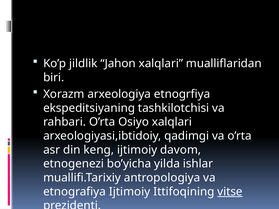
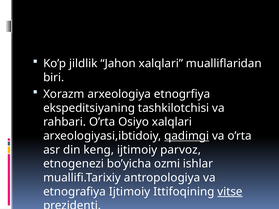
qadimgi underline: none -> present
davom: davom -> parvoz
yilda: yilda -> ozmi
